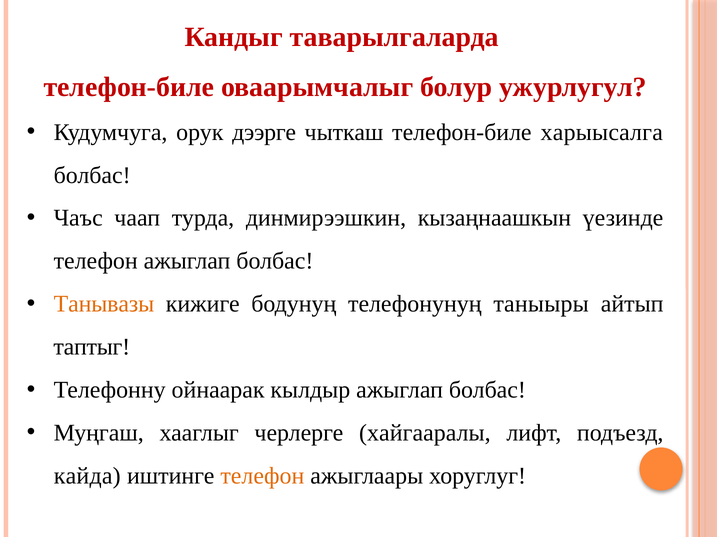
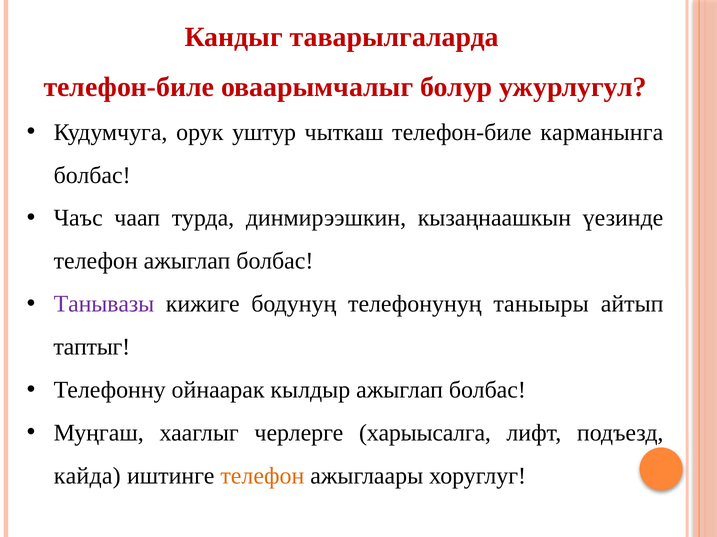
дээрге: дээрге -> уштур
харыысалга: харыысалга -> карманынга
Танывазы colour: orange -> purple
хайгааралы: хайгааралы -> харыысалга
